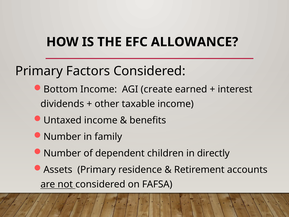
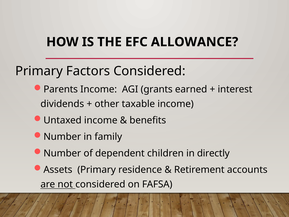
Bottom: Bottom -> Parents
create: create -> grants
